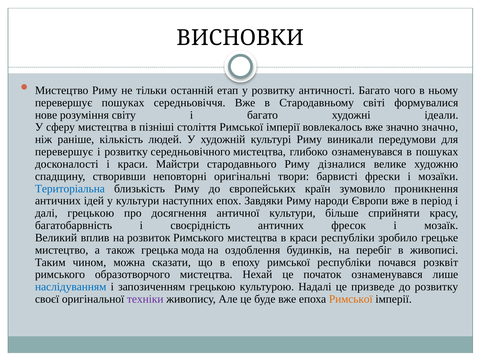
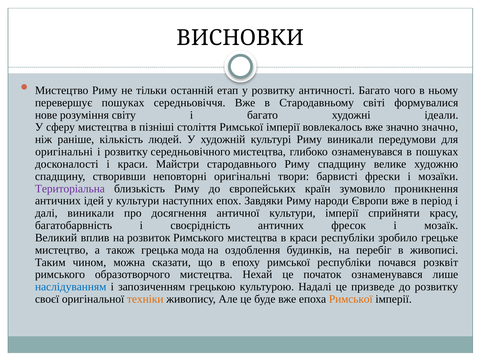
перевершує at (64, 152): перевершує -> оригінальні
Риму дізналися: дізналися -> спадщину
Територіальна colour: blue -> purple
далі грецькою: грецькою -> виникали
культури більше: більше -> імперії
техніки colour: purple -> orange
